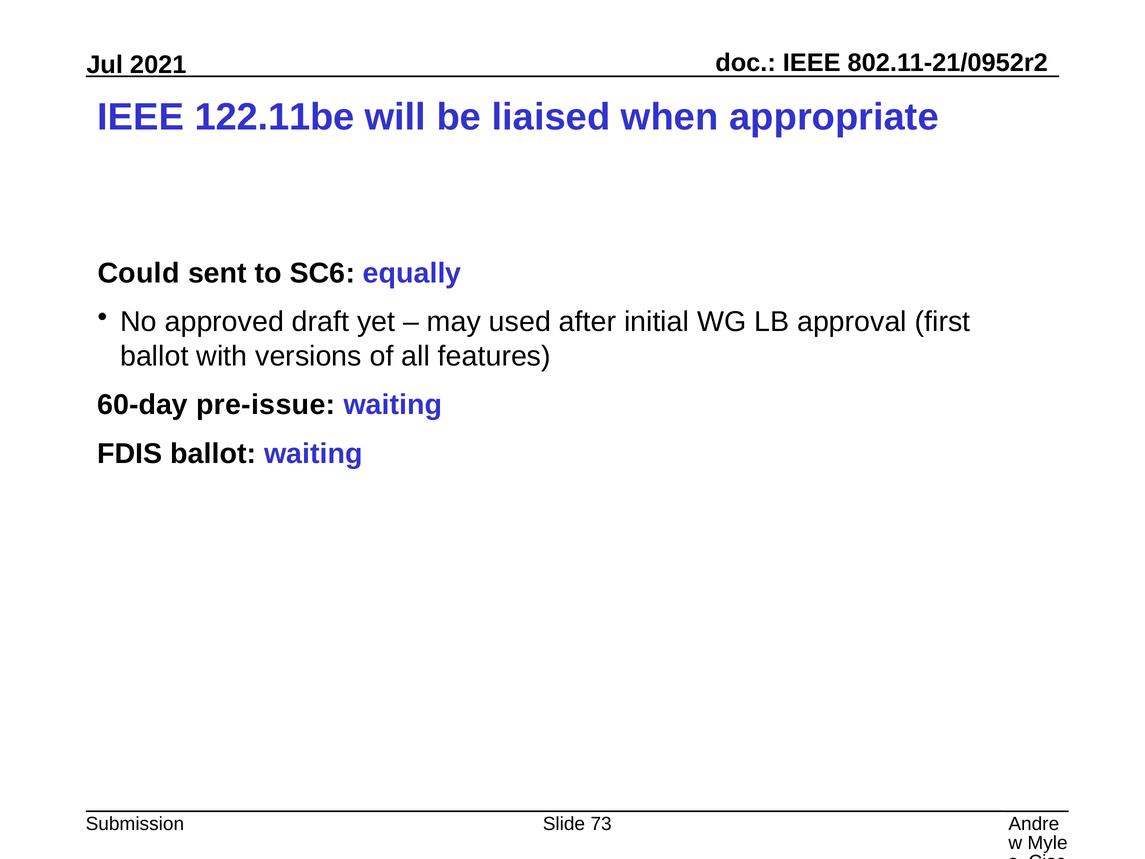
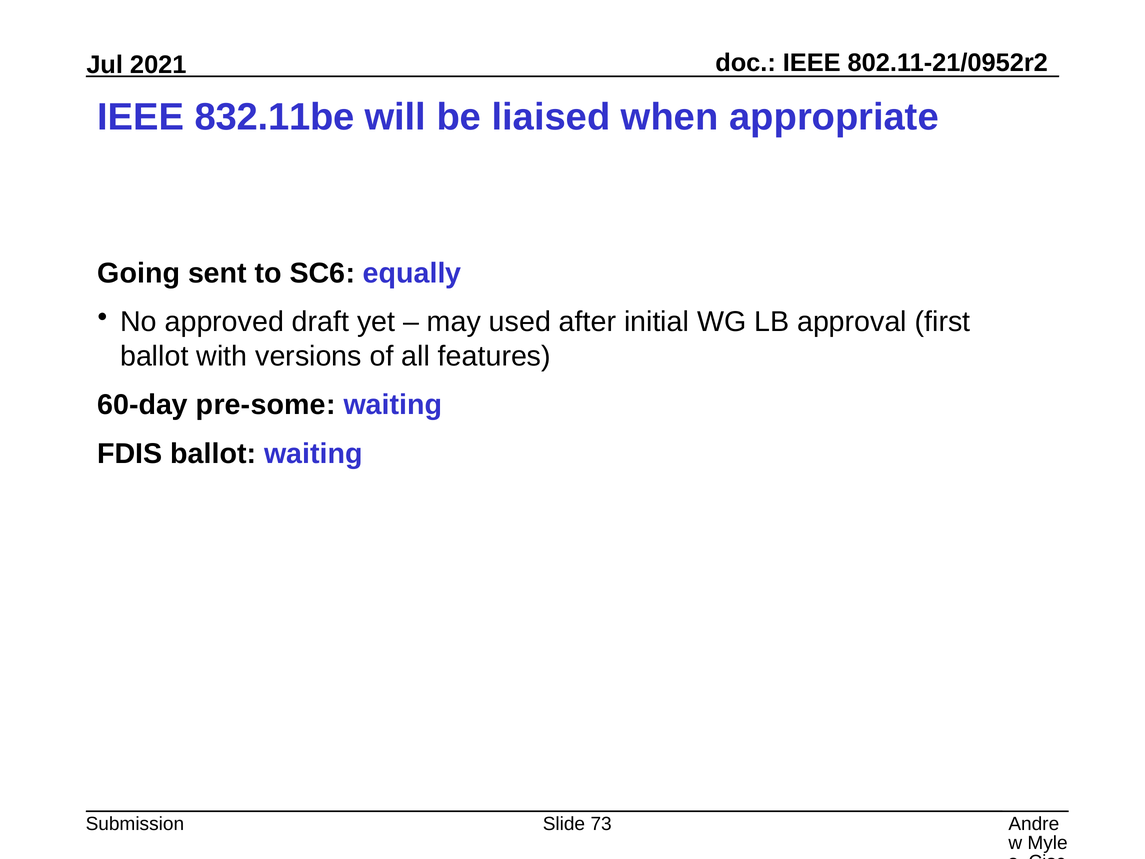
122.11be: 122.11be -> 832.11be
Could: Could -> Going
pre-issue: pre-issue -> pre-some
